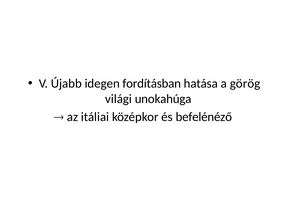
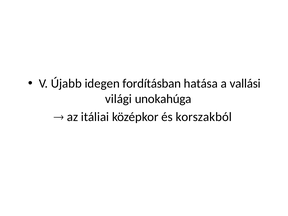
görög: görög -> vallási
befelénéző: befelénéző -> korszakból
